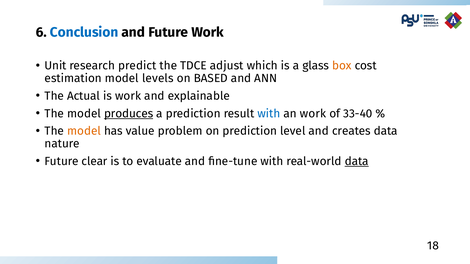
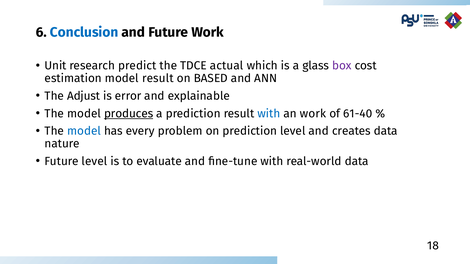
adjust: adjust -> actual
box colour: orange -> purple
model levels: levels -> result
Actual: Actual -> Adjust
is work: work -> error
33-40: 33-40 -> 61-40
model at (84, 131) colour: orange -> blue
value: value -> every
Future clear: clear -> level
data at (357, 161) underline: present -> none
